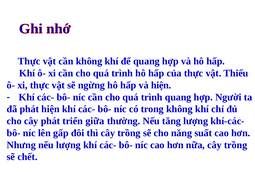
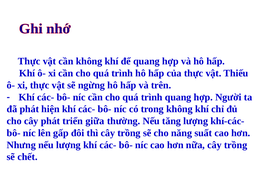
và hiện: hiện -> trên
